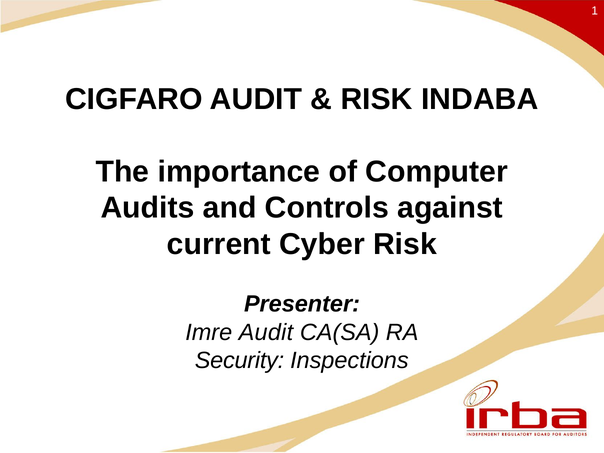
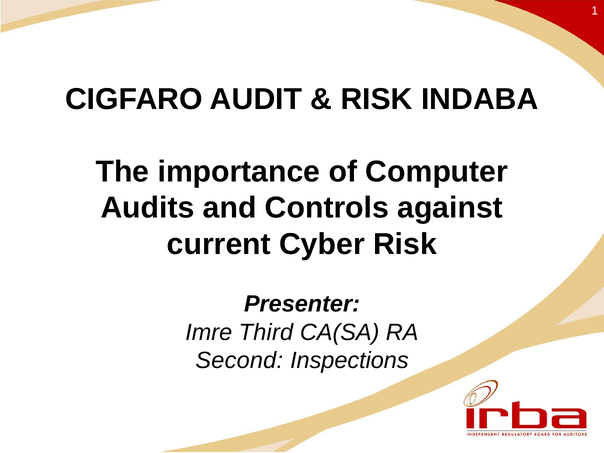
Imre Audit: Audit -> Third
Security: Security -> Second
